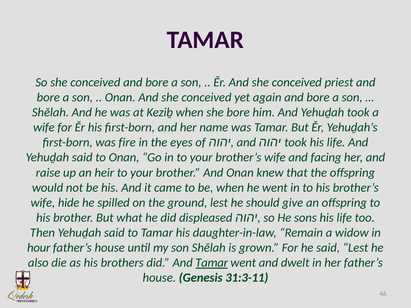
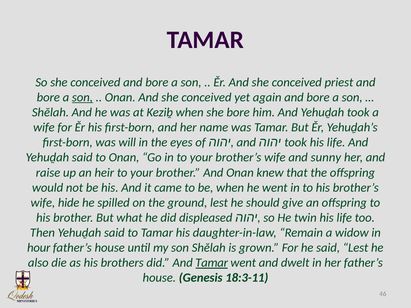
son at (82, 97) underline: none -> present
fire: fire -> will
facing: facing -> sunny
sons: sons -> twin
31:3-11: 31:3-11 -> 18:3-11
